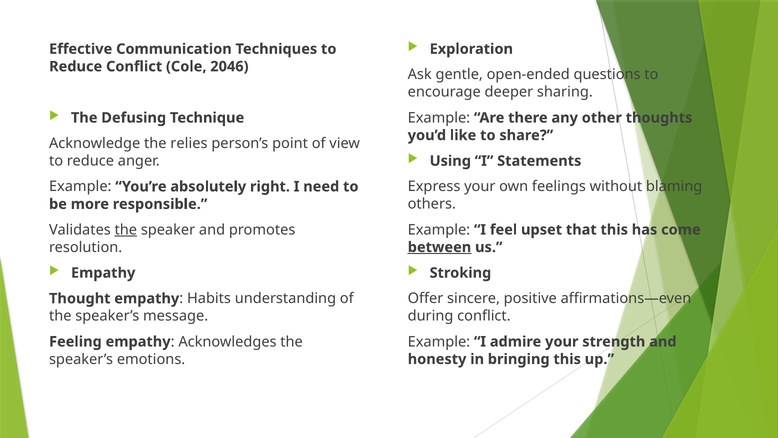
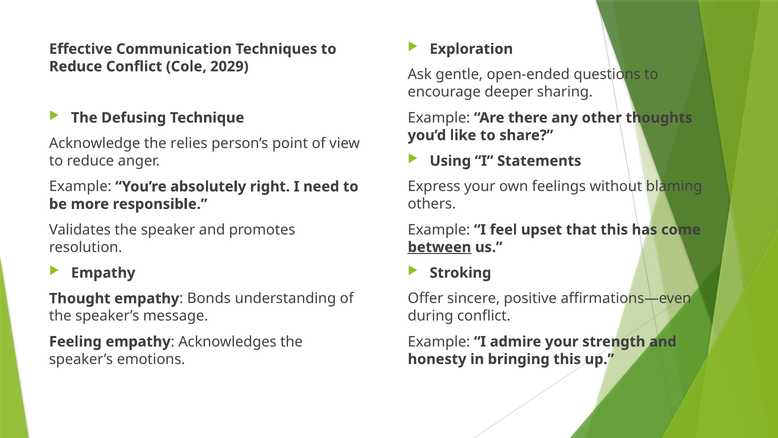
2046: 2046 -> 2029
the at (126, 230) underline: present -> none
Habits: Habits -> Bonds
